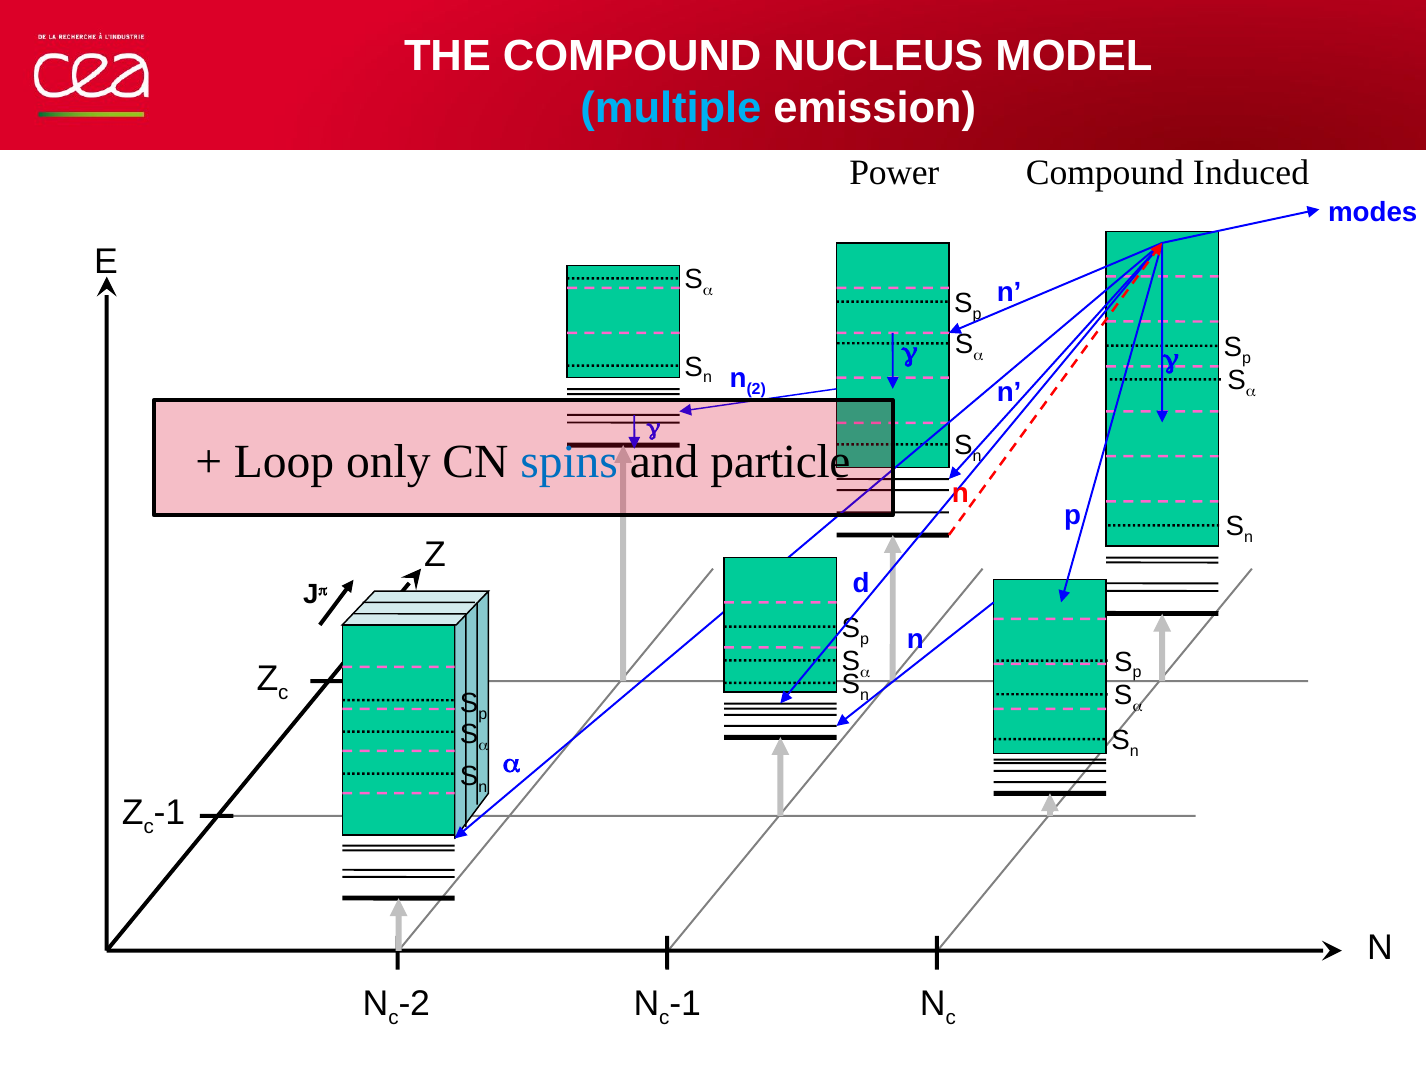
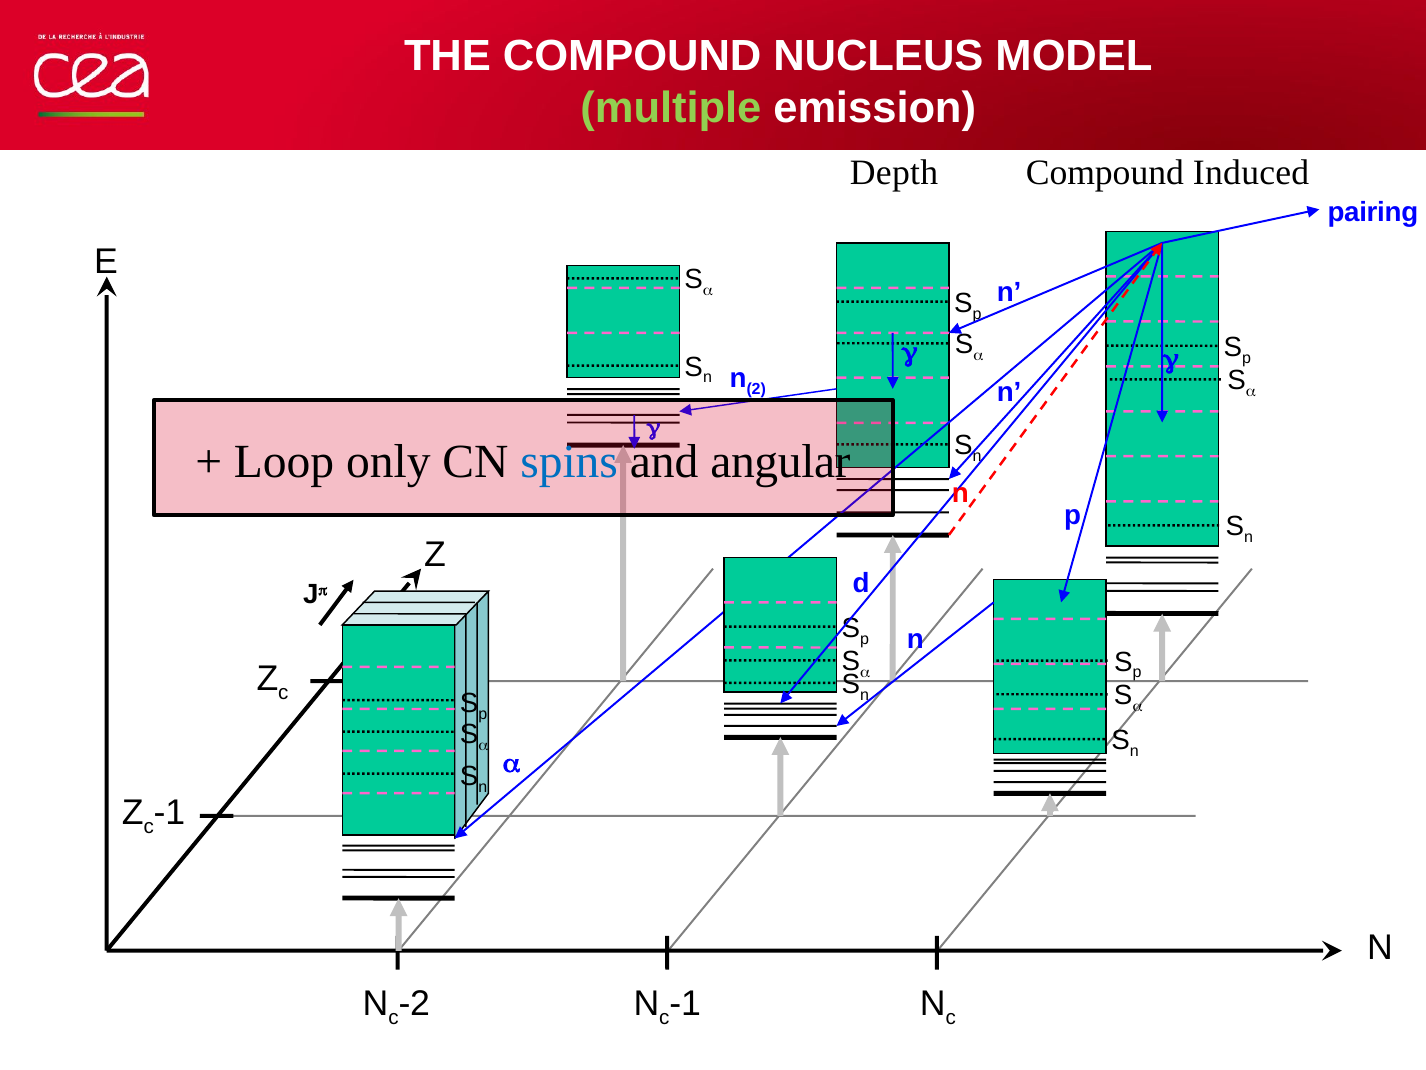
multiple colour: light blue -> light green
Power: Power -> Depth
modes: modes -> pairing
particle: particle -> angular
